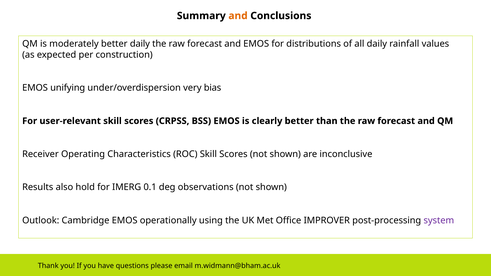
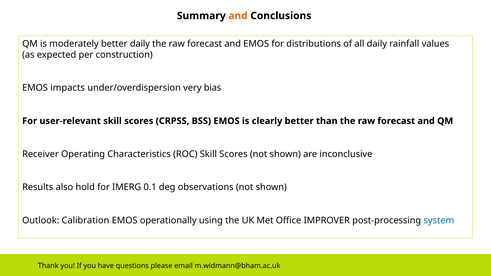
unifying: unifying -> impacts
Cambridge: Cambridge -> Calibration
system colour: purple -> blue
